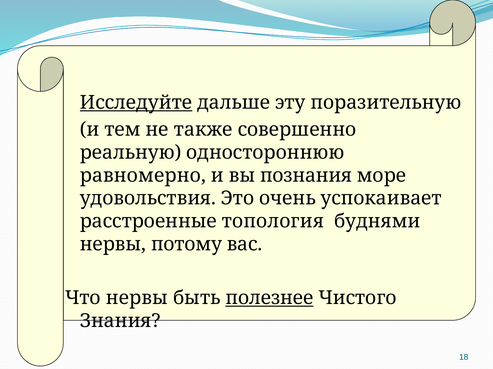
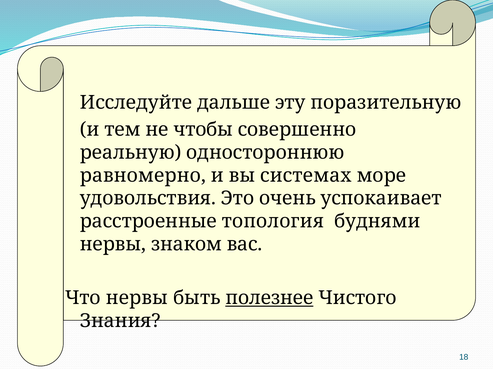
Исследуйте underline: present -> none
также: также -> чтобы
познания: познания -> системах
потому: потому -> знаком
